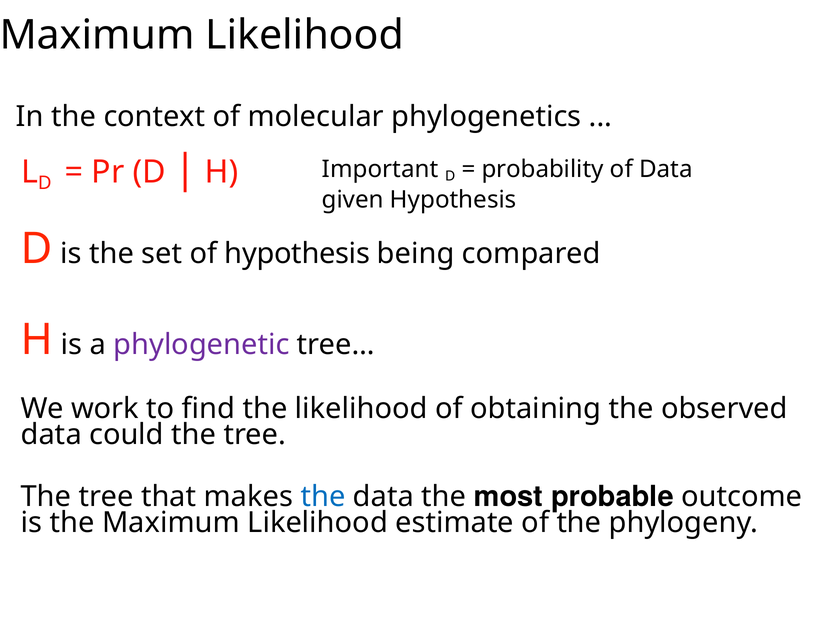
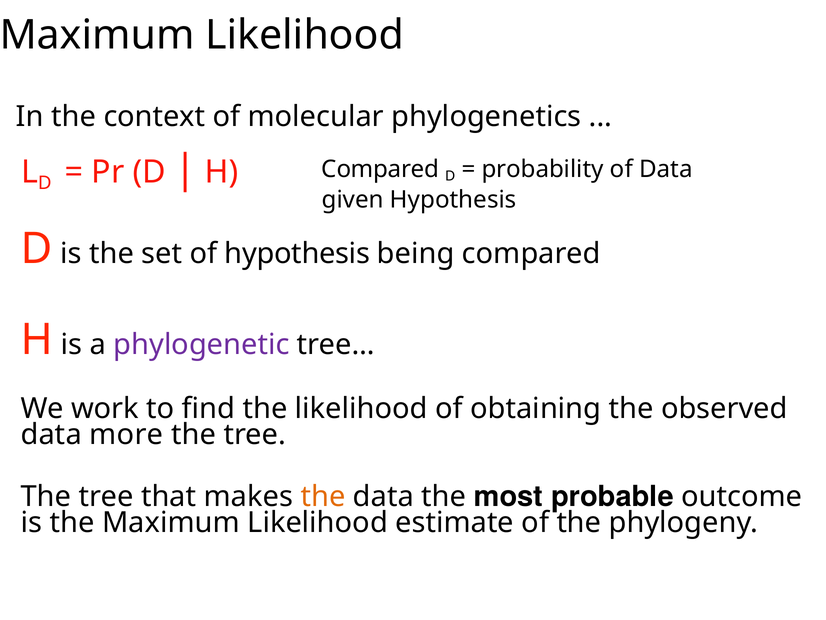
H Important: Important -> Compared
could: could -> more
the at (323, 496) colour: blue -> orange
